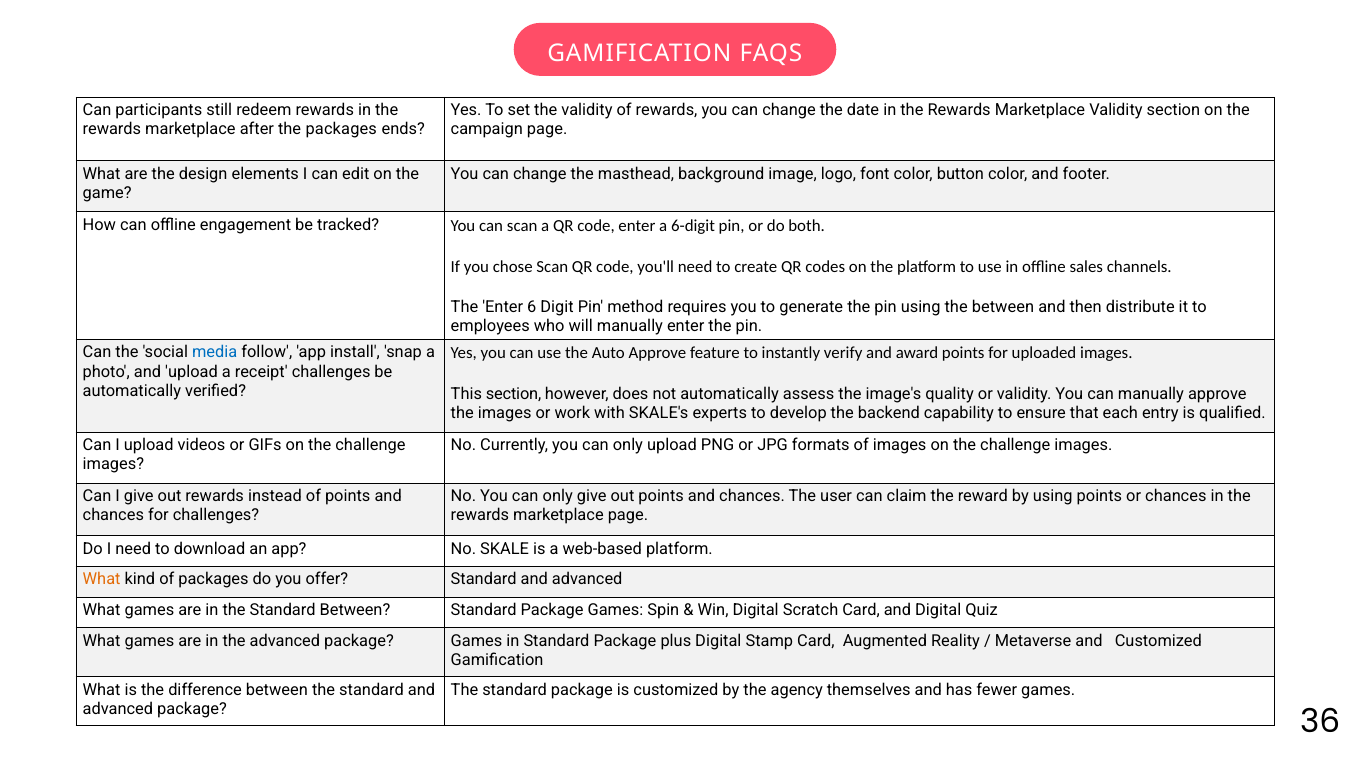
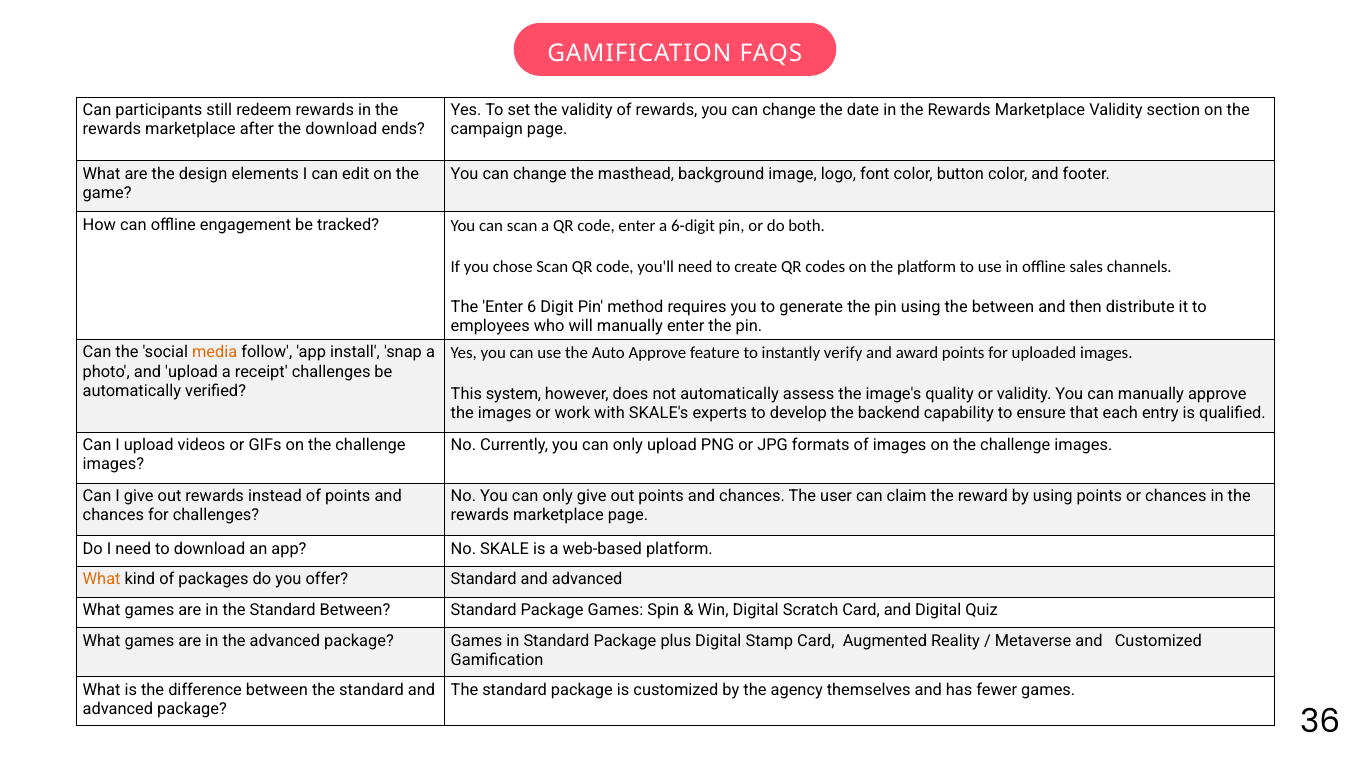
the packages: packages -> download
media colour: blue -> orange
This section: section -> system
